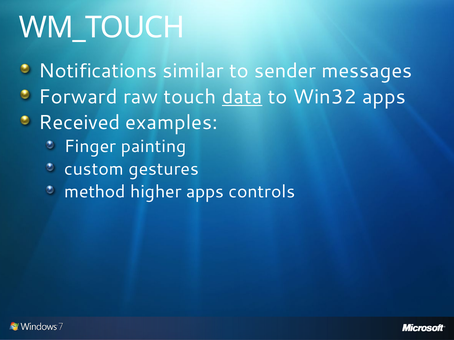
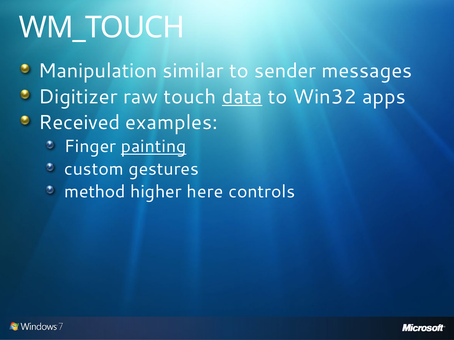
Notifications: Notifications -> Manipulation
Forward: Forward -> Digitizer
painting underline: none -> present
higher apps: apps -> here
